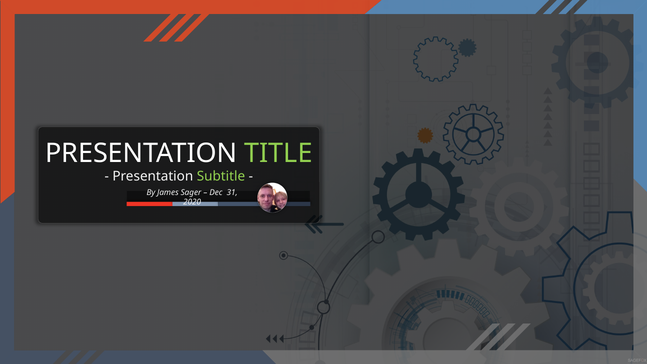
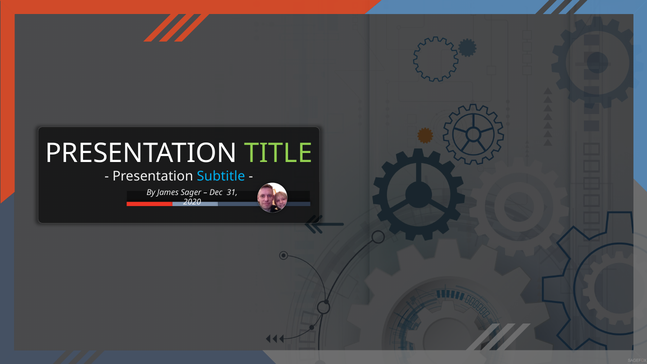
Subtitle colour: light green -> light blue
